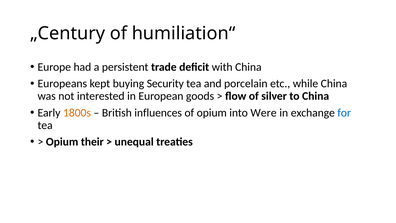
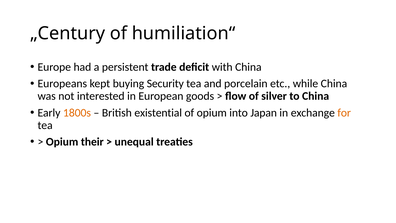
influences: influences -> existential
Were: Were -> Japan
for colour: blue -> orange
